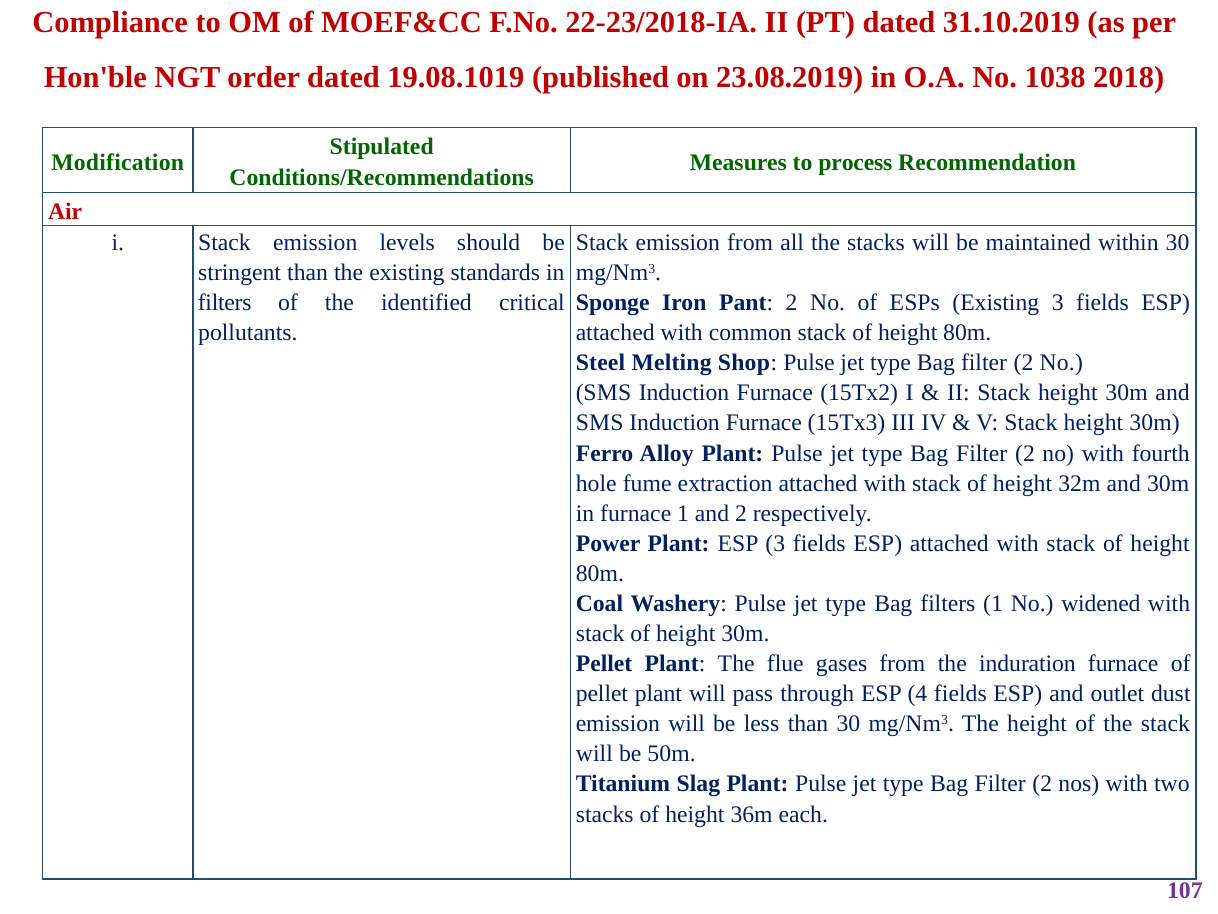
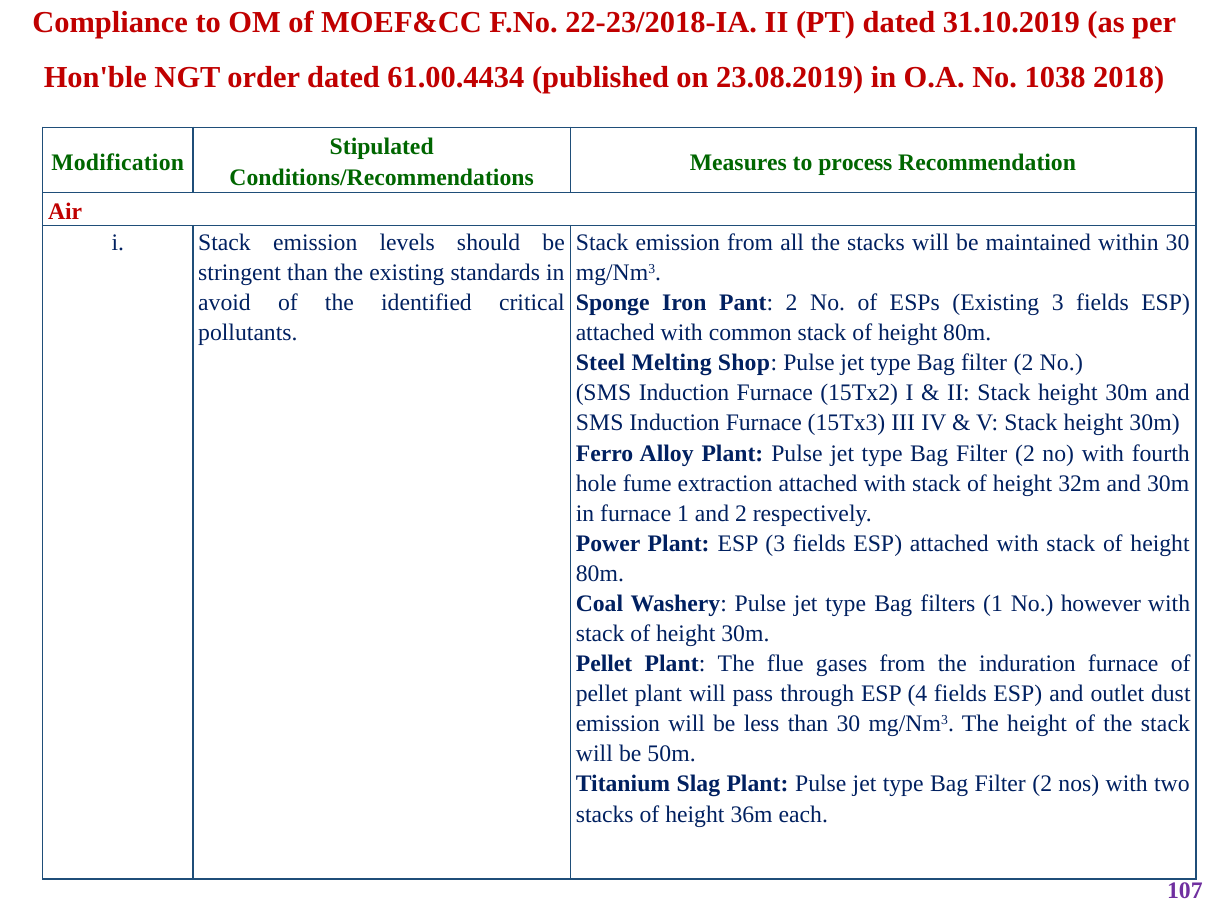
19.08.1019: 19.08.1019 -> 61.00.4434
filters at (225, 303): filters -> avoid
widened: widened -> however
